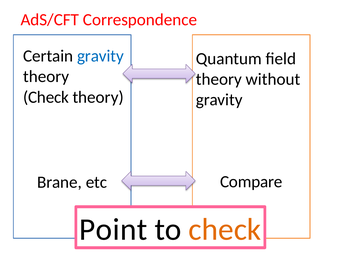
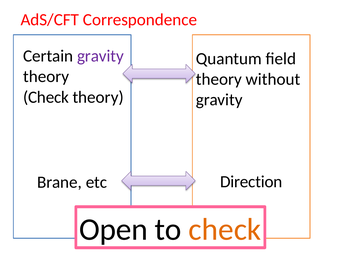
gravity at (100, 56) colour: blue -> purple
Compare: Compare -> Direction
Point: Point -> Open
